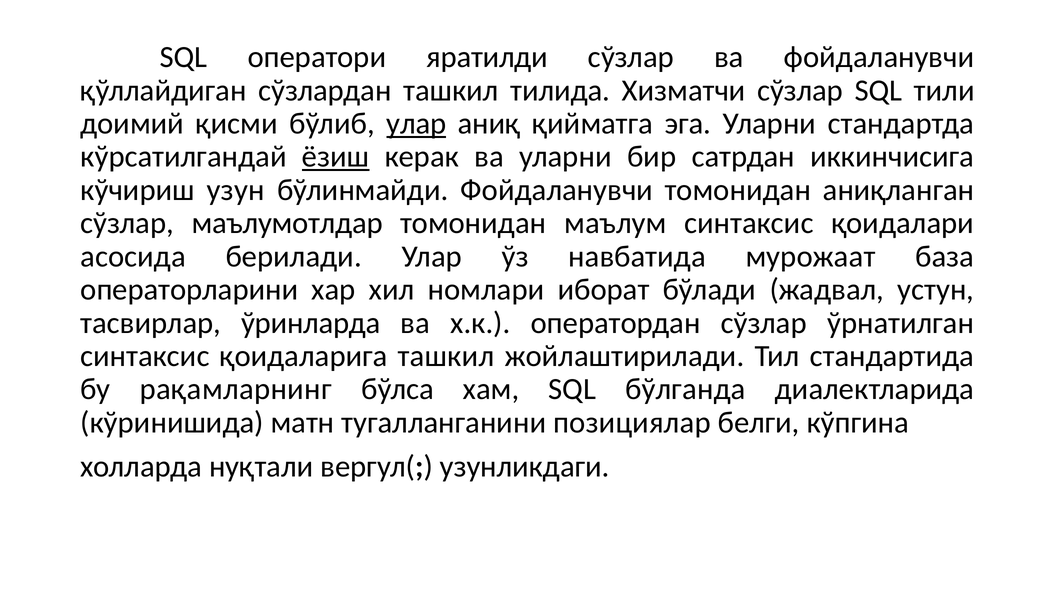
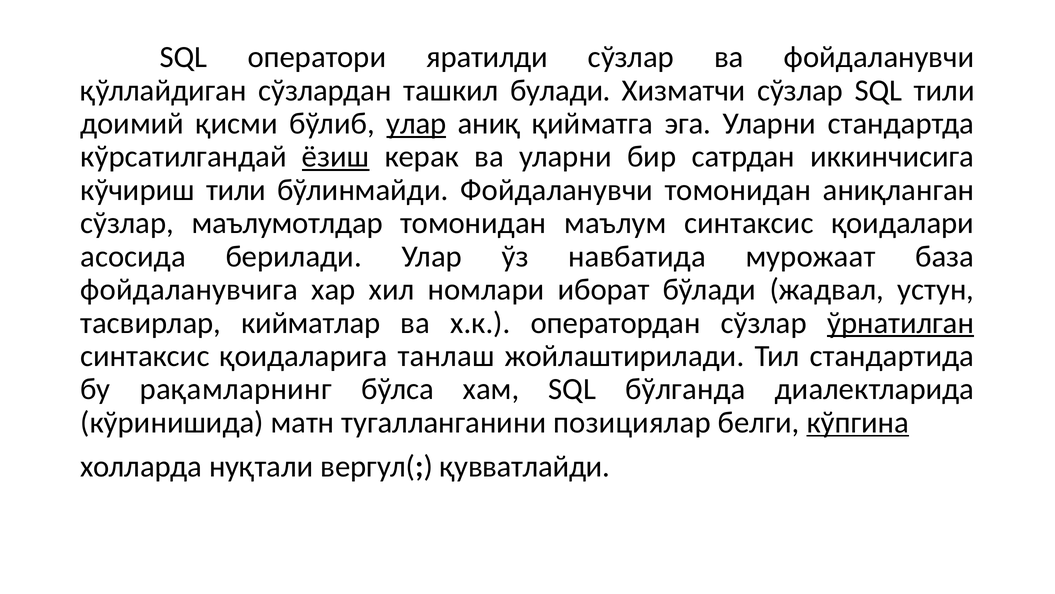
тилида: тилида -> булади
кўчириш узун: узун -> тили
операторларини: операторларини -> фойдаланувчига
ўринларда: ўринларда -> кийматлар
ўрнатилган underline: none -> present
қоидаларига ташкил: ташкил -> танлаш
кўпгина underline: none -> present
узунликдаги: узунликдаги -> қувватлайди
